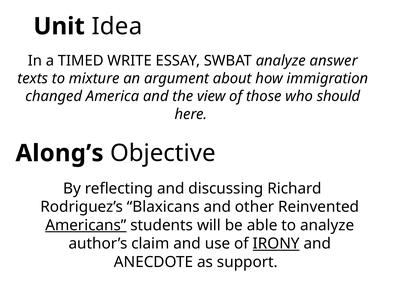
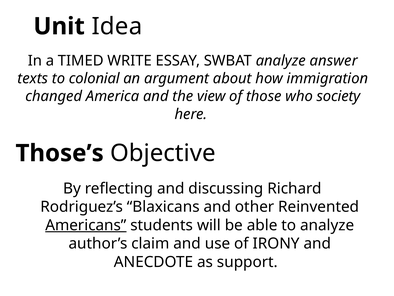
mixture: mixture -> colonial
should: should -> society
Along’s: Along’s -> Those’s
IRONY underline: present -> none
